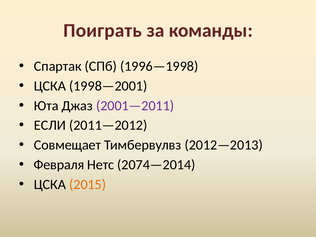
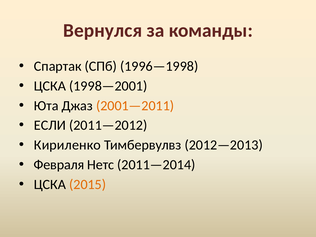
Поиграть: Поиграть -> Вернулся
2001—2011 colour: purple -> orange
Совмещает: Совмещает -> Кириленко
2074—2014: 2074—2014 -> 2011—2014
